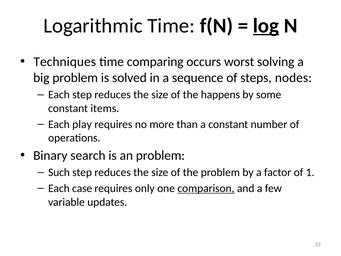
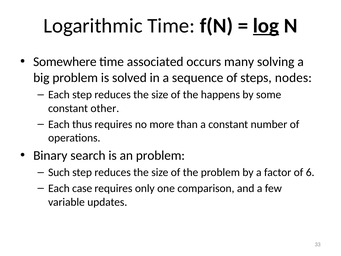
Techniques: Techniques -> Somewhere
comparing: comparing -> associated
worst: worst -> many
items: items -> other
play: play -> thus
1: 1 -> 6
comparison underline: present -> none
